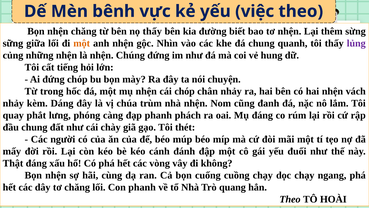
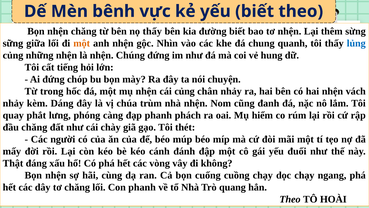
yếu việc: việc -> biết
lủng colour: purple -> blue
cái chóp: chóp -> củng
Mụ đáng: đáng -> hiểm
đầu chung: chung -> chăng
